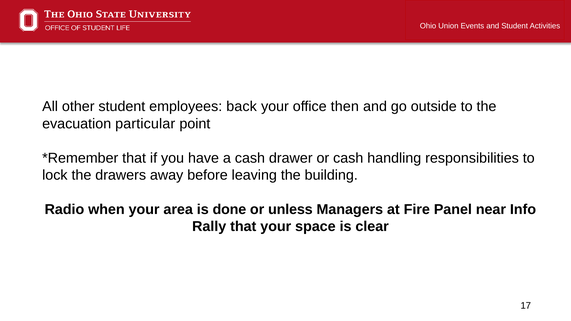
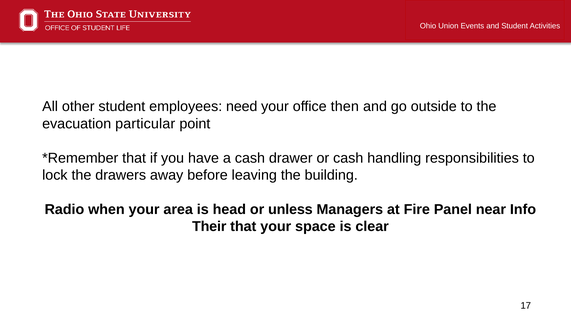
back: back -> need
done: done -> head
Rally: Rally -> Their
